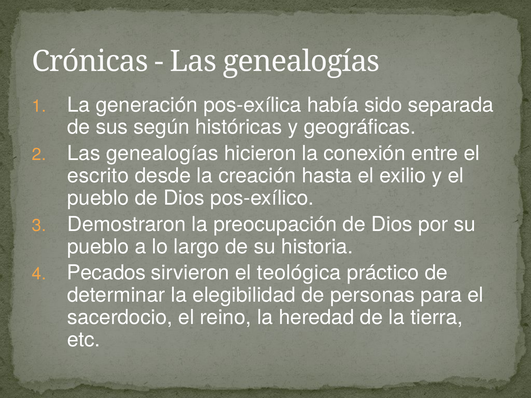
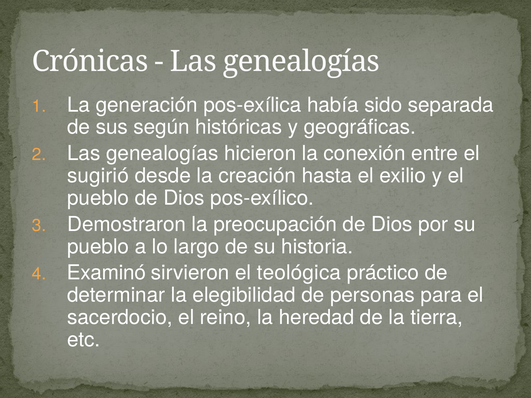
escrito: escrito -> sugirió
Pecados: Pecados -> Examinó
